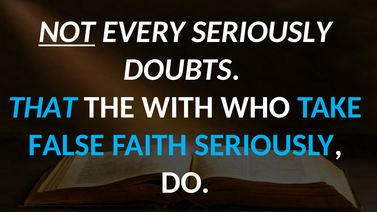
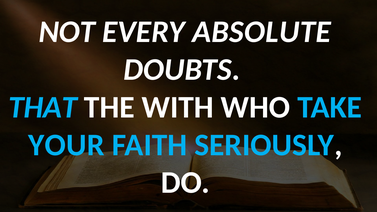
NOT underline: present -> none
EVERY SERIOUSLY: SERIOUSLY -> ABSOLUTE
FALSE: FALSE -> YOUR
